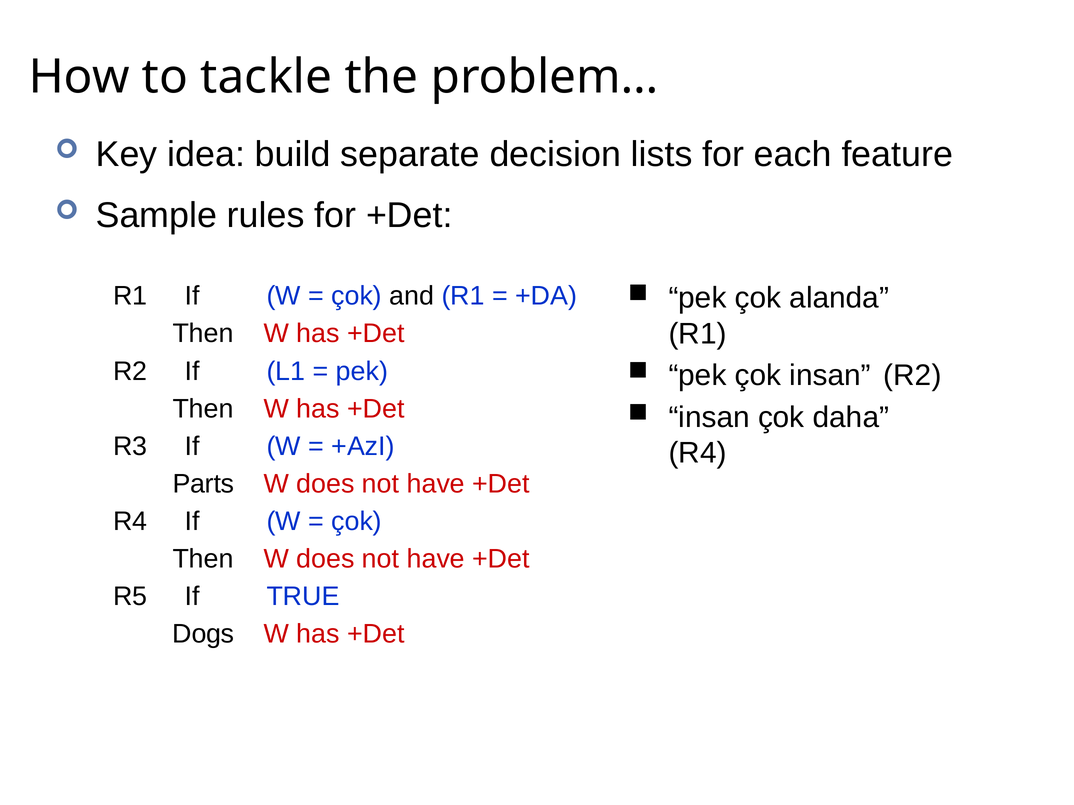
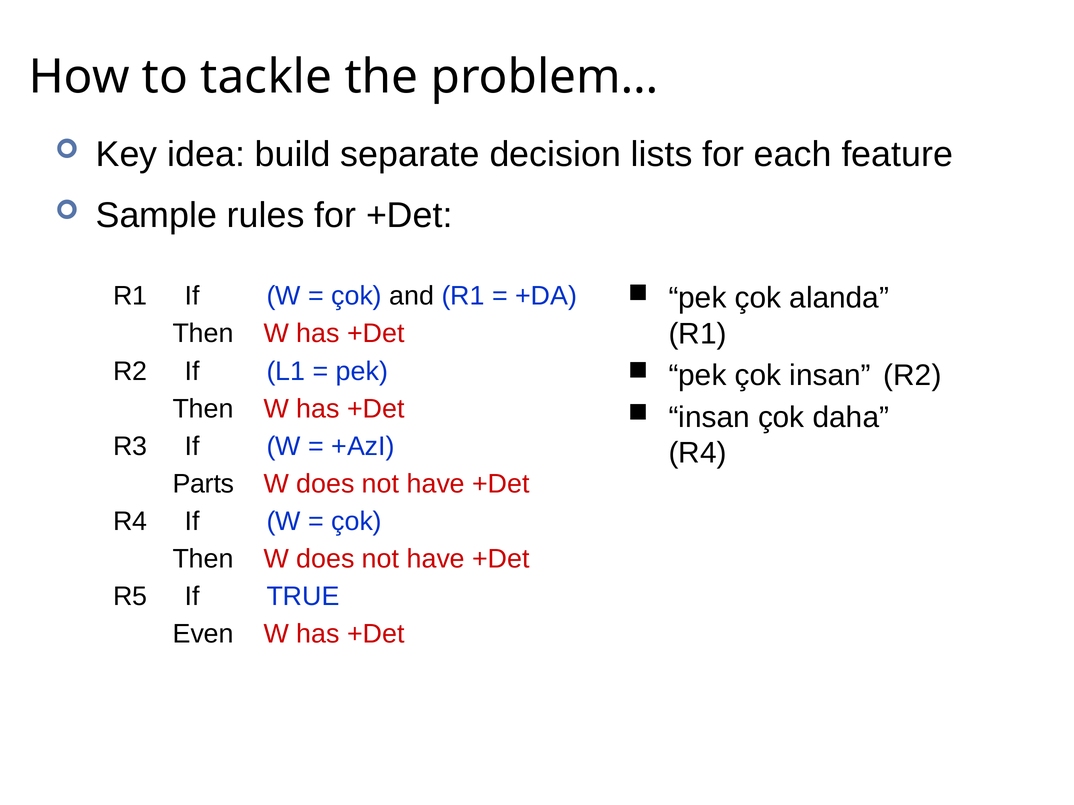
Dogs: Dogs -> Even
